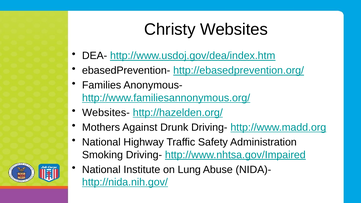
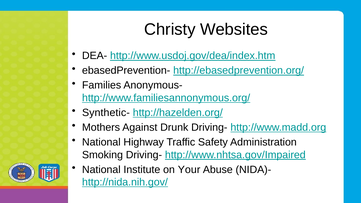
Websites-: Websites- -> Synthetic-
Lung: Lung -> Your
